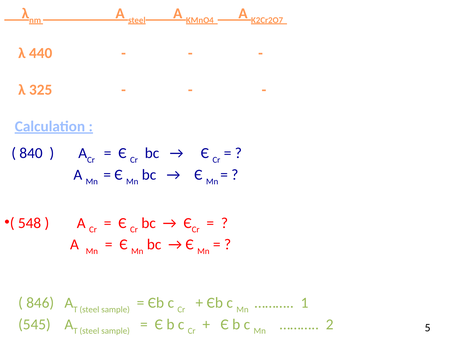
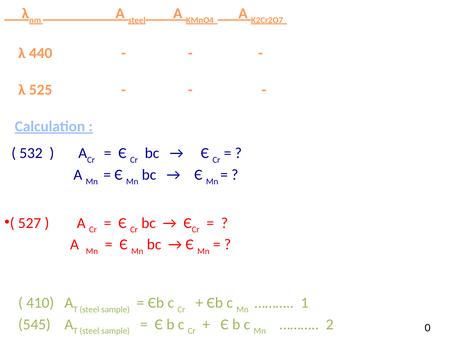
325: 325 -> 525
840: 840 -> 532
548: 548 -> 527
846: 846 -> 410
5: 5 -> 0
